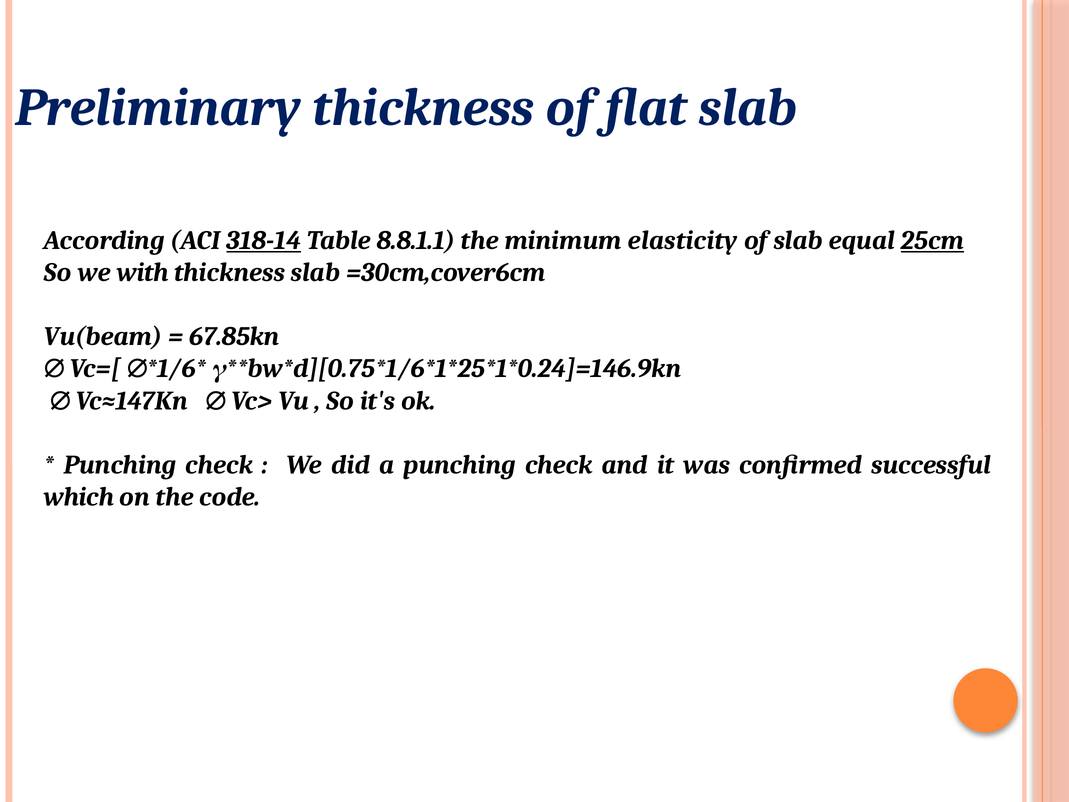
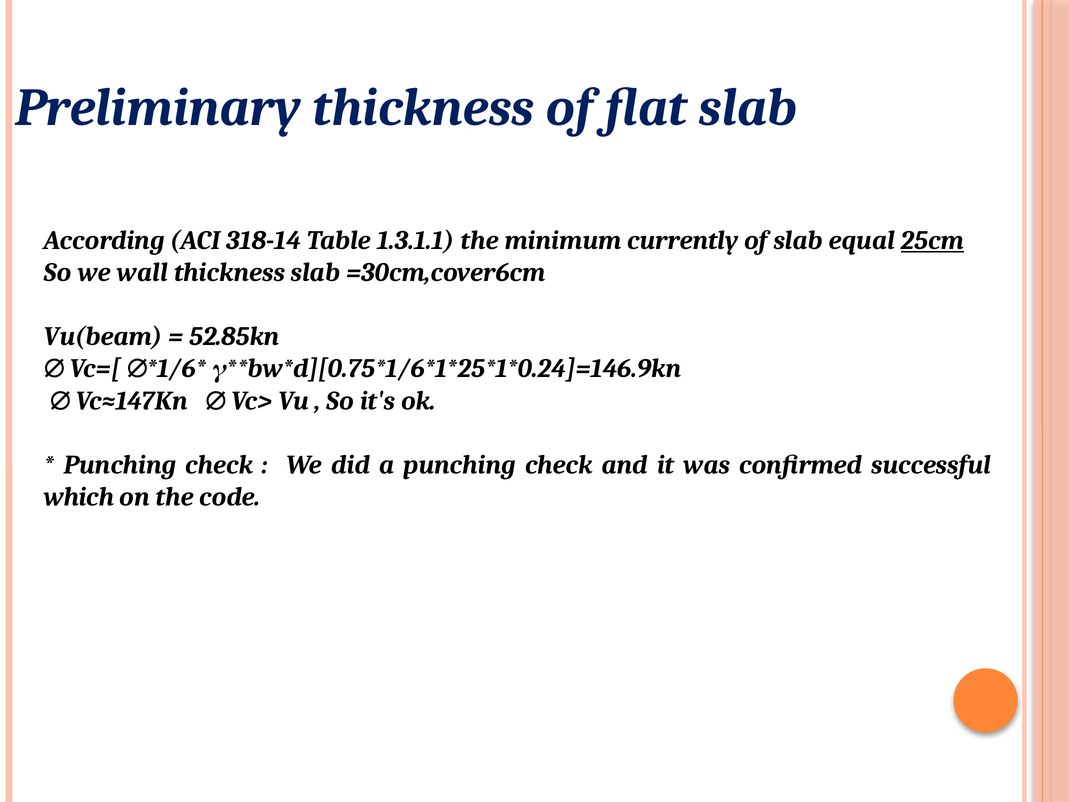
318-14 underline: present -> none
8.8.1.1: 8.8.1.1 -> 1.3.1.1
elasticity: elasticity -> currently
with: with -> wall
67.85kn: 67.85kn -> 52.85kn
